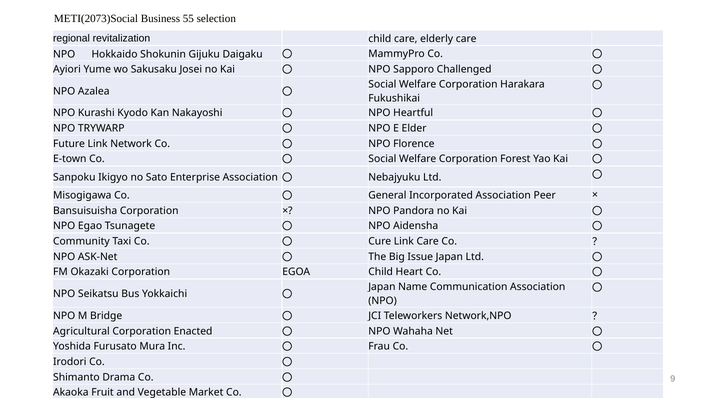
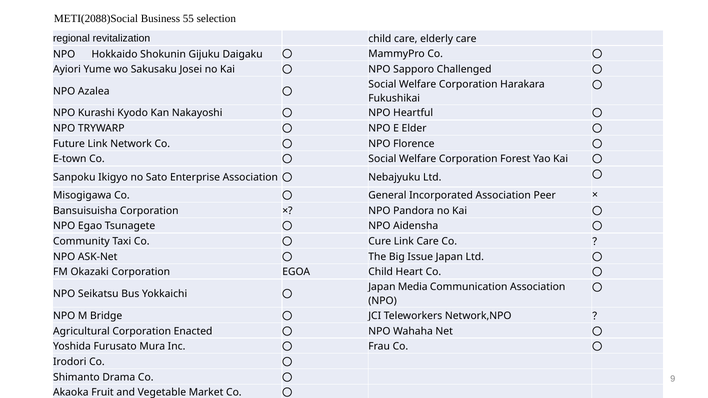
METI(2073)Social: METI(2073)Social -> METI(2088)Social
Name: Name -> Media
